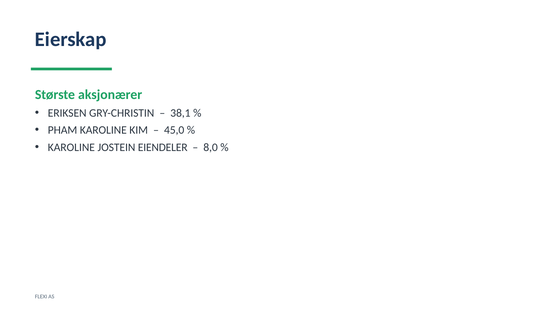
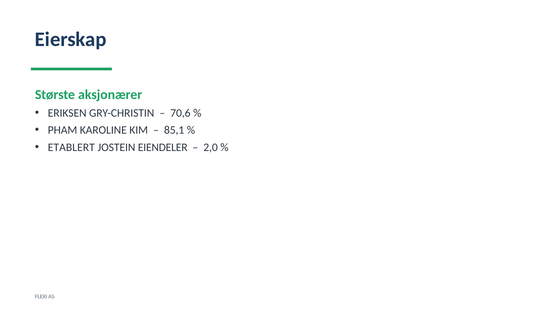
38,1: 38,1 -> 70,6
45,0: 45,0 -> 85,1
KAROLINE at (71, 147): KAROLINE -> ETABLERT
8,0: 8,0 -> 2,0
